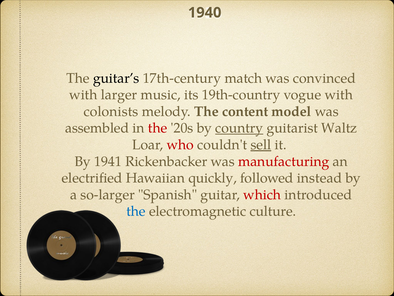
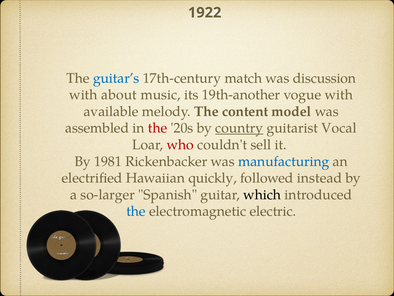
1940: 1940 -> 1922
guitar’s colour: black -> blue
convinced: convinced -> discussion
larger: larger -> about
19th-country: 19th-country -> 19th-another
colonists: colonists -> available
Waltz: Waltz -> Vocal
sell underline: present -> none
1941: 1941 -> 1981
manufacturing colour: red -> blue
which colour: red -> black
culture: culture -> electric
